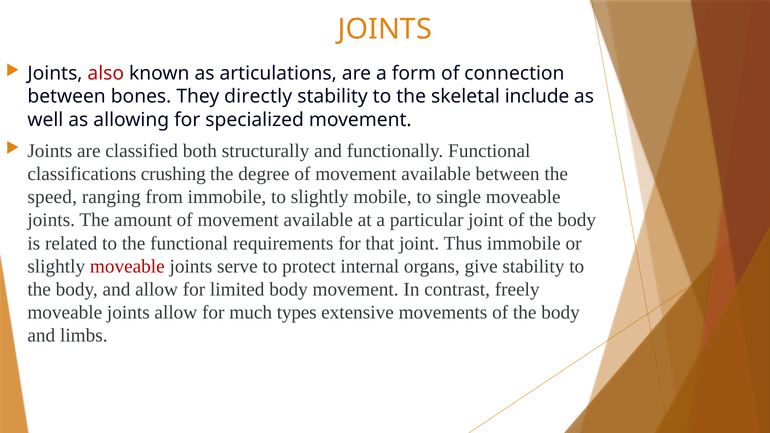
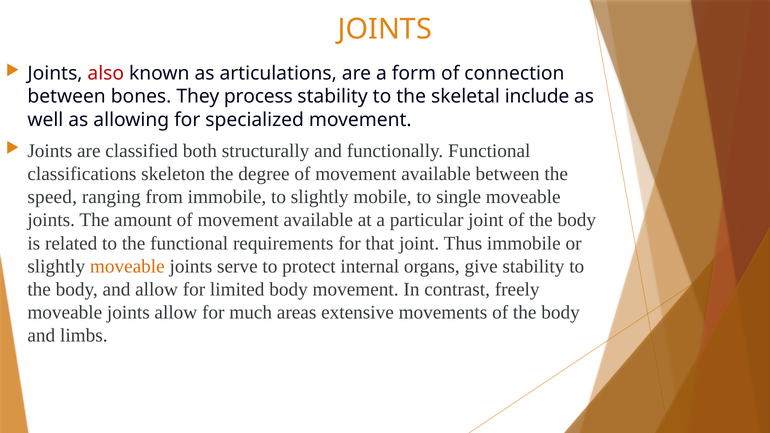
directly: directly -> process
crushing: crushing -> skeleton
moveable at (127, 266) colour: red -> orange
types: types -> areas
